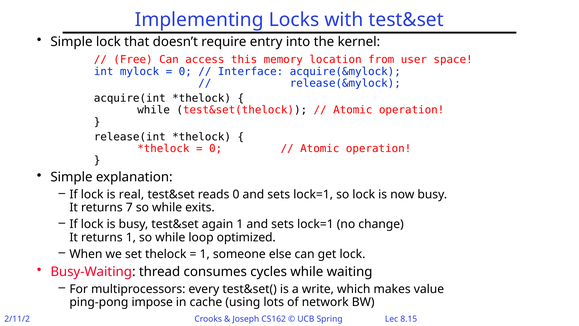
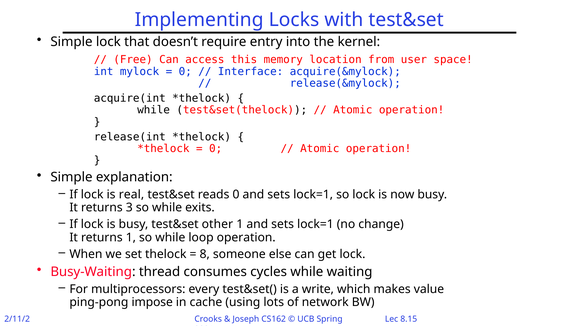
7: 7 -> 3
again: again -> other
loop optimized: optimized -> operation
1 at (205, 254): 1 -> 8
